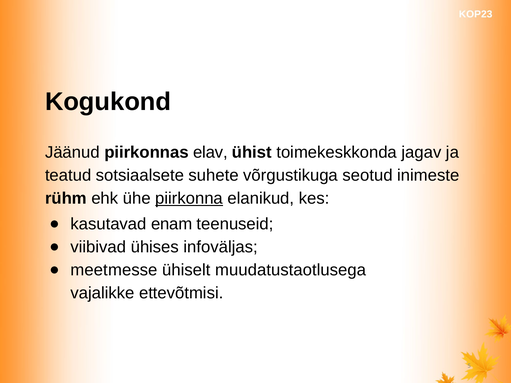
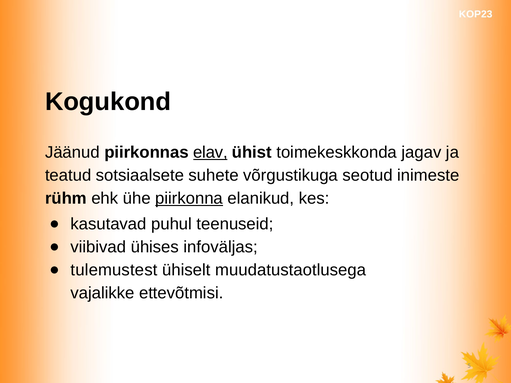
elav underline: none -> present
enam: enam -> puhul
meetmesse: meetmesse -> tulemustest
